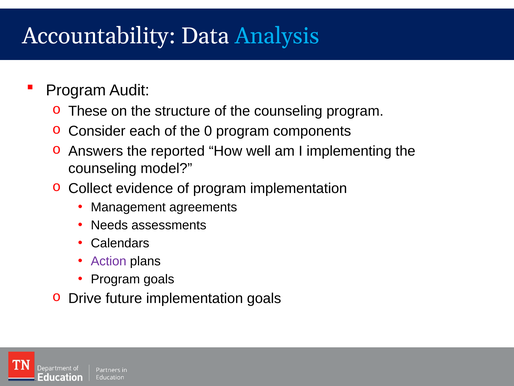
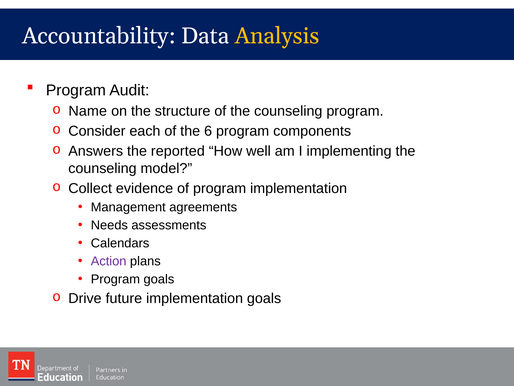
Analysis colour: light blue -> yellow
These: These -> Name
0: 0 -> 6
